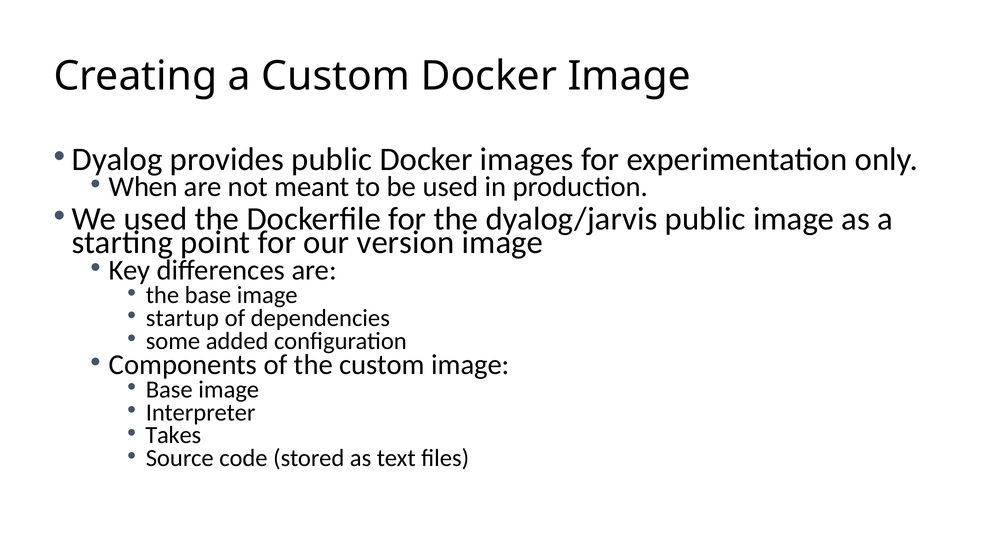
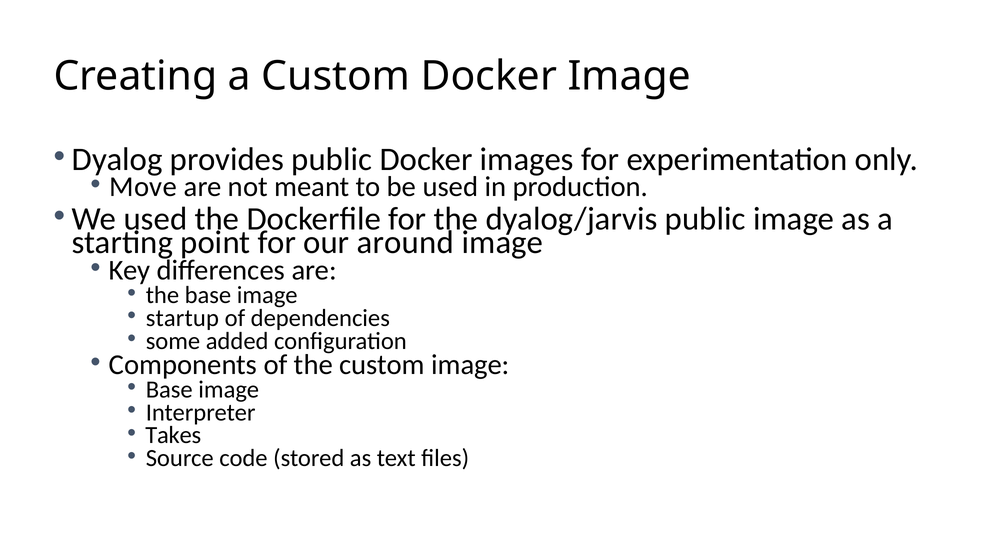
When: When -> Move
version: version -> around
